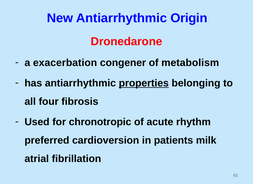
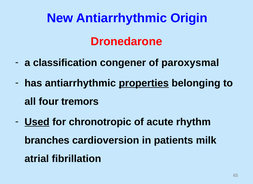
exacerbation: exacerbation -> classification
metabolism: metabolism -> paroxysmal
fibrosis: fibrosis -> tremors
Used underline: none -> present
preferred: preferred -> branches
